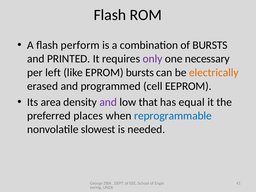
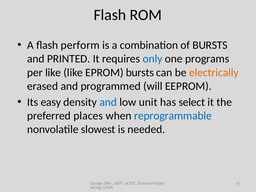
only colour: purple -> blue
necessary: necessary -> programs
per left: left -> like
cell: cell -> will
area: area -> easy
and at (108, 102) colour: purple -> blue
that: that -> unit
equal: equal -> select
